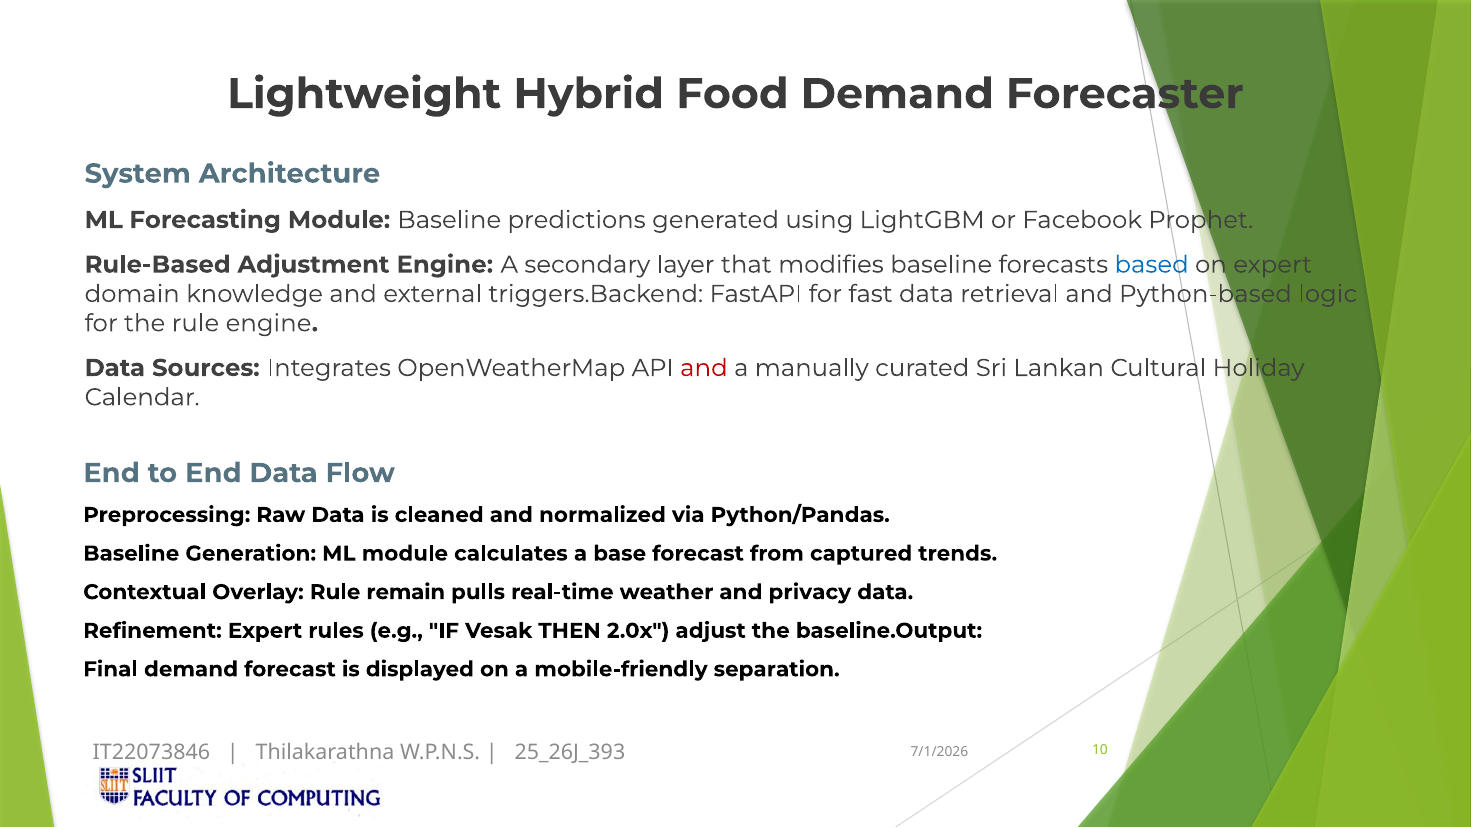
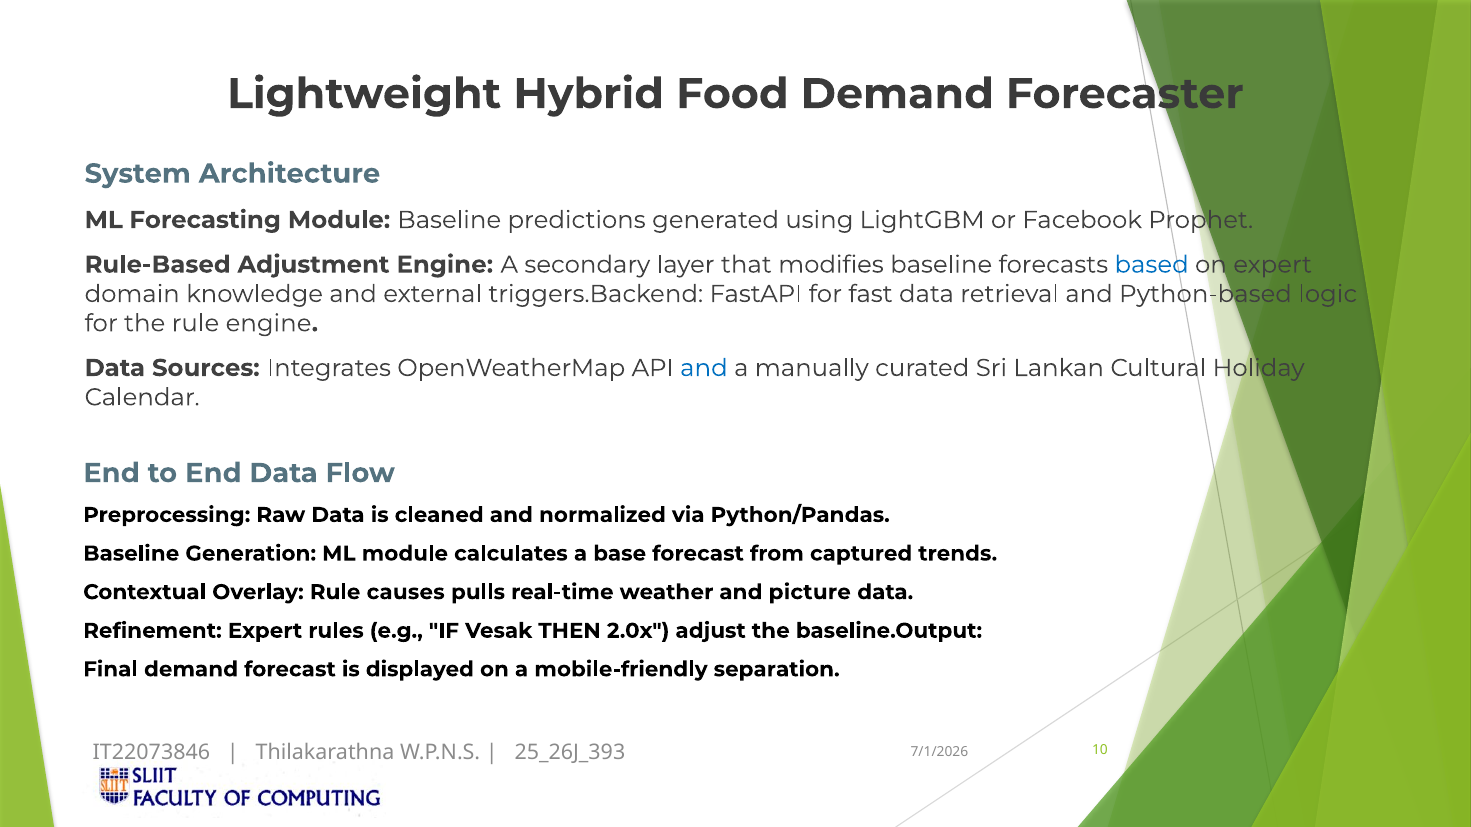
and at (704, 368) colour: red -> blue
remain: remain -> causes
privacy: privacy -> picture
